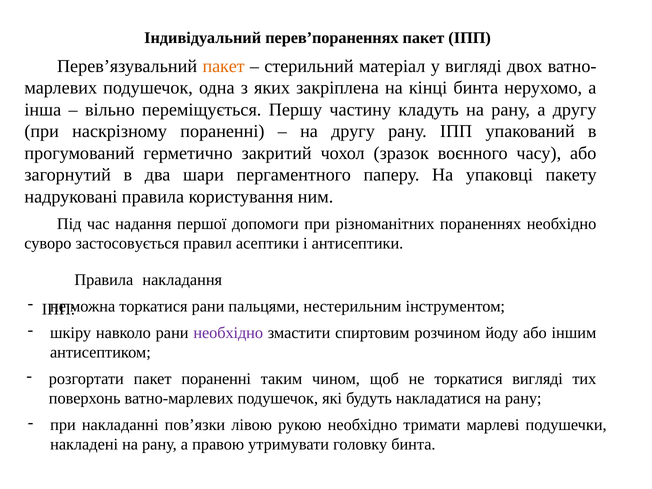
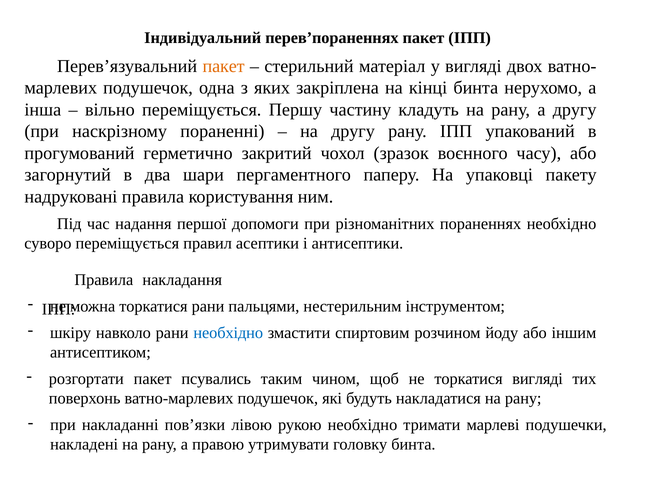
суворо застосовується: застосовується -> переміщується
необхідно at (228, 333) colour: purple -> blue
пакет пораненні: пораненні -> псувались
